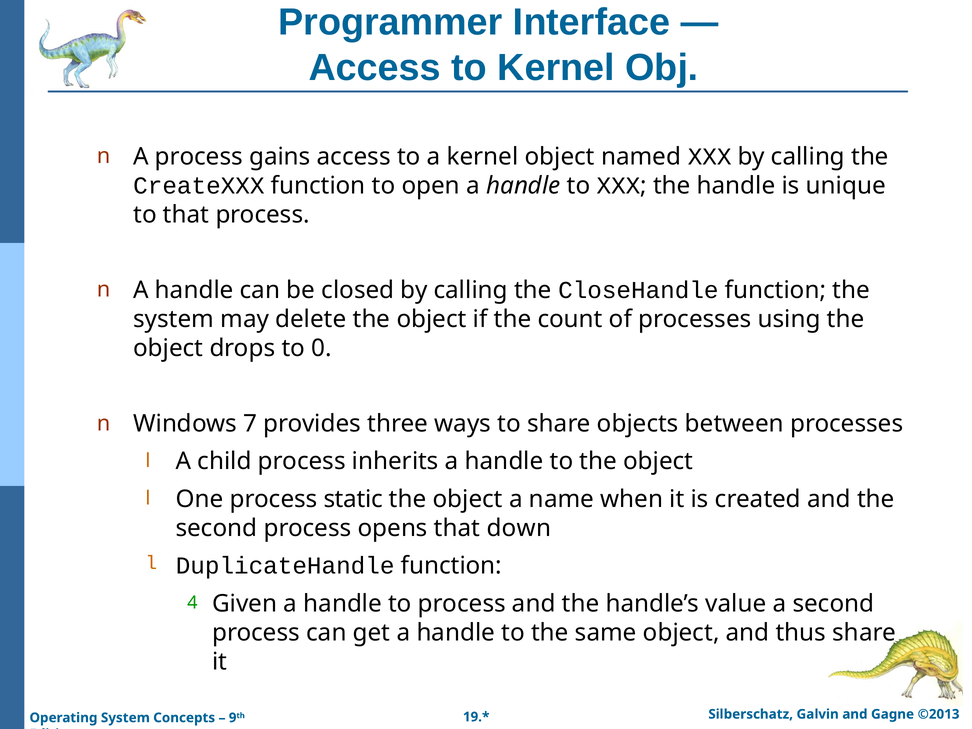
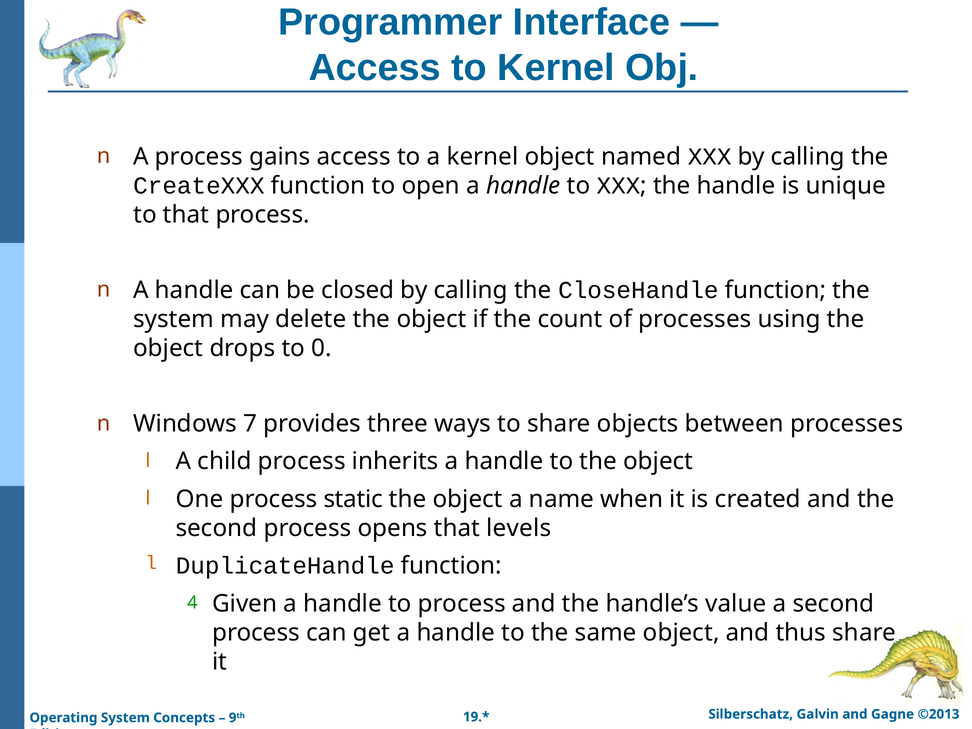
down: down -> levels
